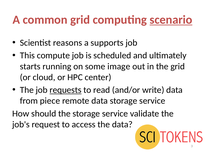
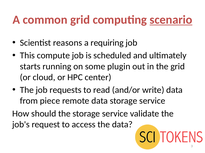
supports: supports -> requiring
image: image -> plugin
requests underline: present -> none
